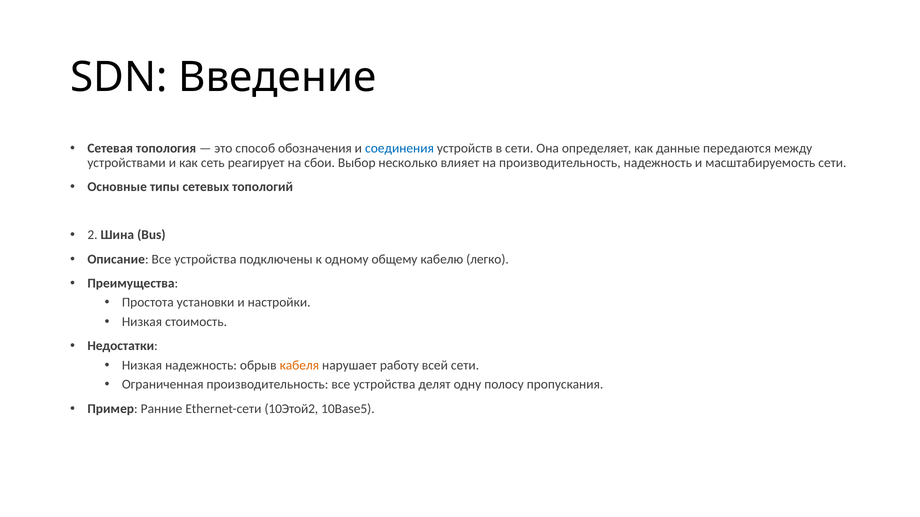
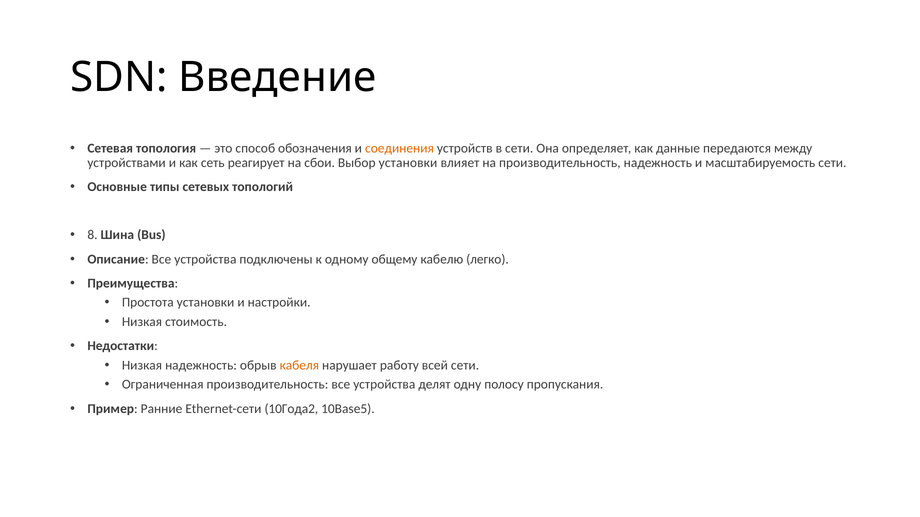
соединения colour: blue -> orange
Выбор несколько: несколько -> установки
2: 2 -> 8
10Этой2: 10Этой2 -> 10Года2
